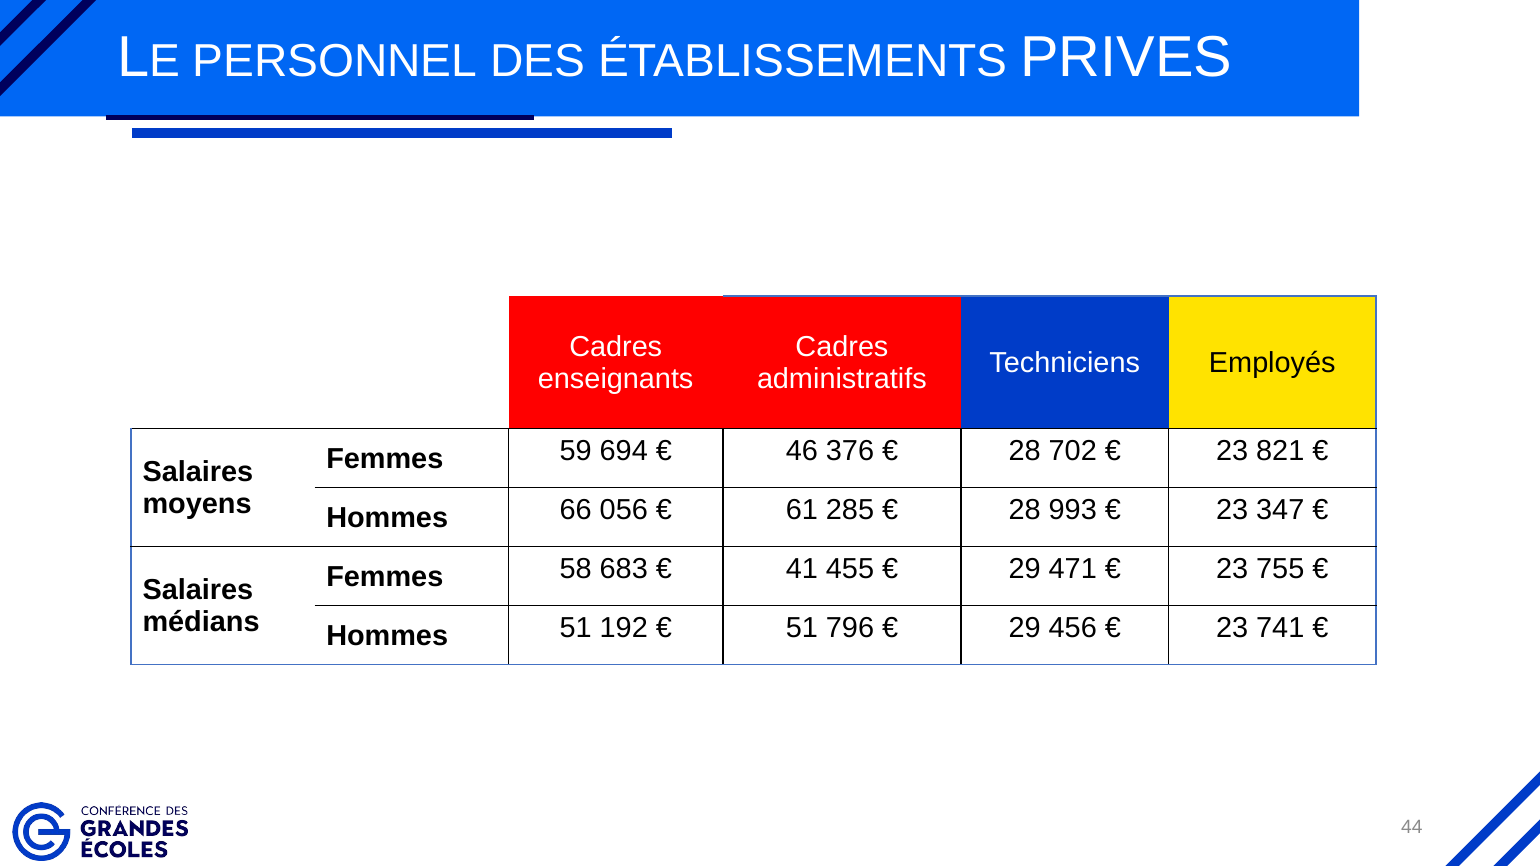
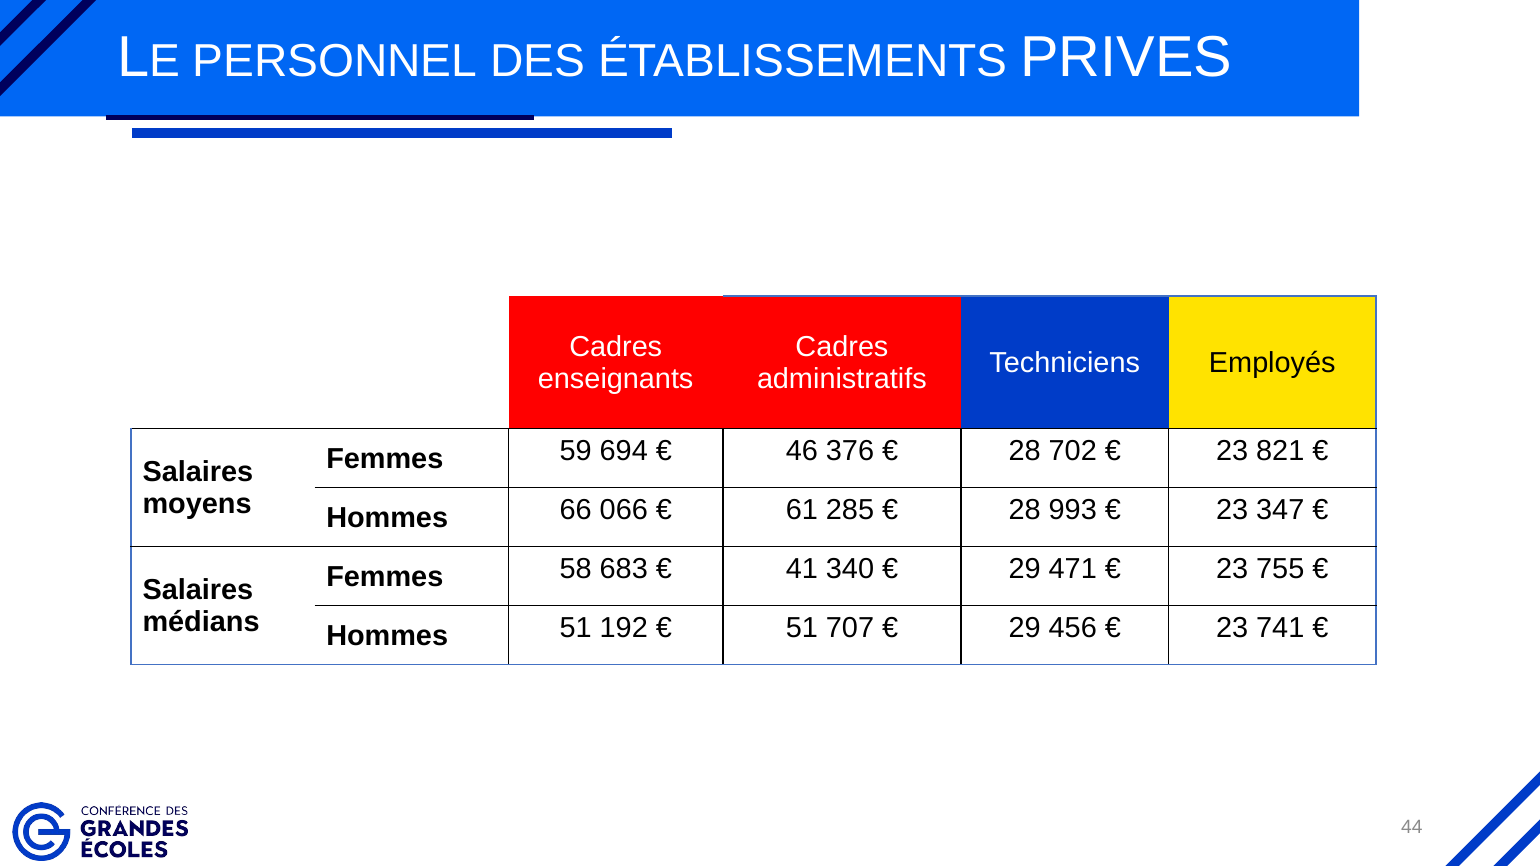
056: 056 -> 066
455: 455 -> 340
796: 796 -> 707
